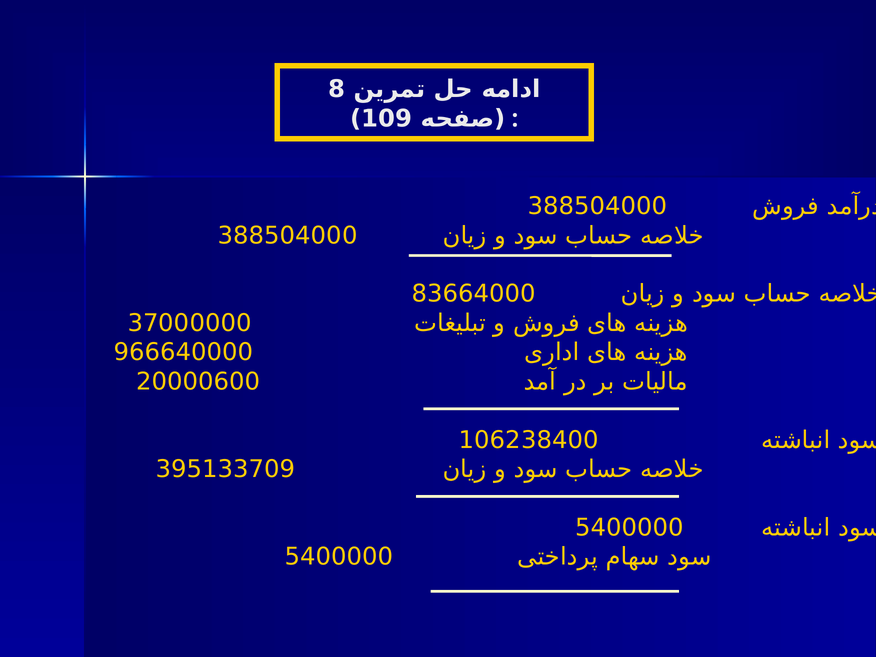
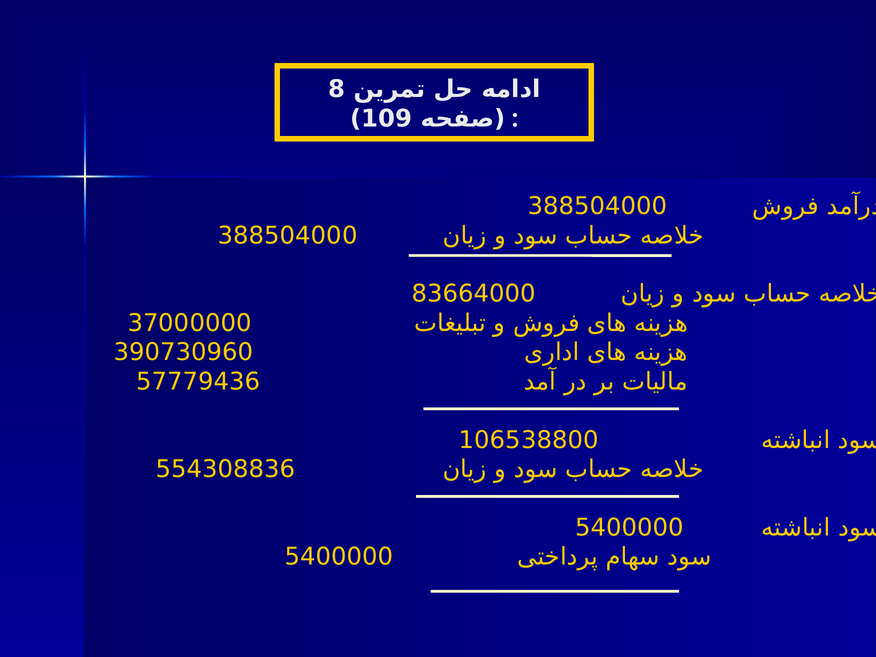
966640000: 966640000 -> 390730960
20000600: 20000600 -> 57779436
106238400: 106238400 -> 106538800
395133709: 395133709 -> 554308836
